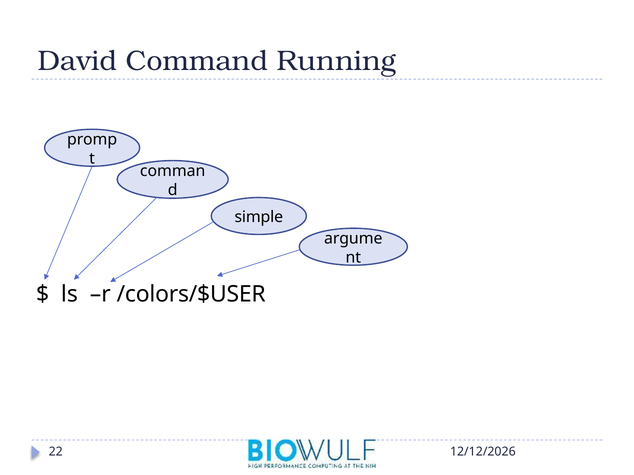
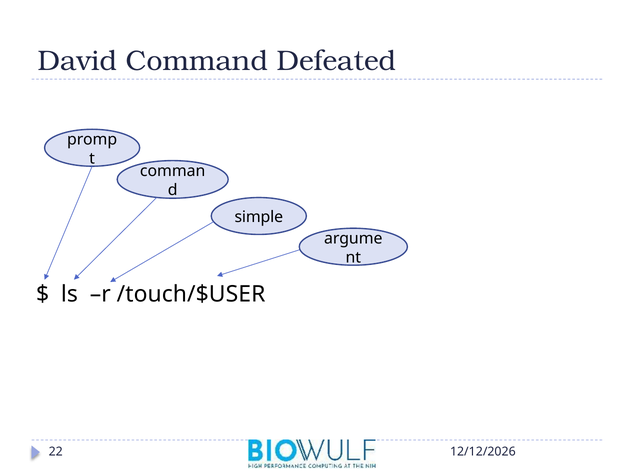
Running: Running -> Defeated
/colors/$USER: /colors/$USER -> /touch/$USER
